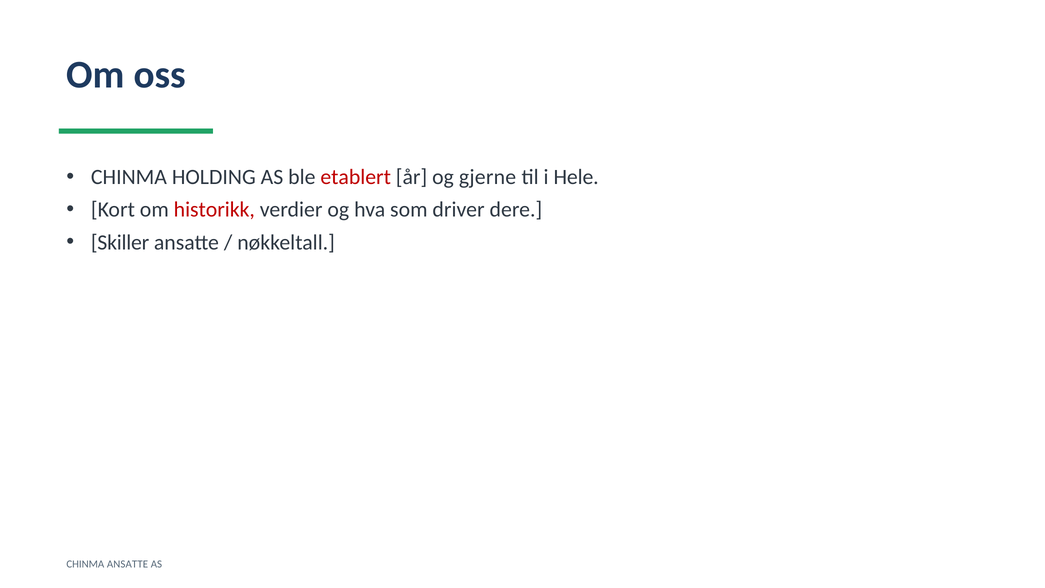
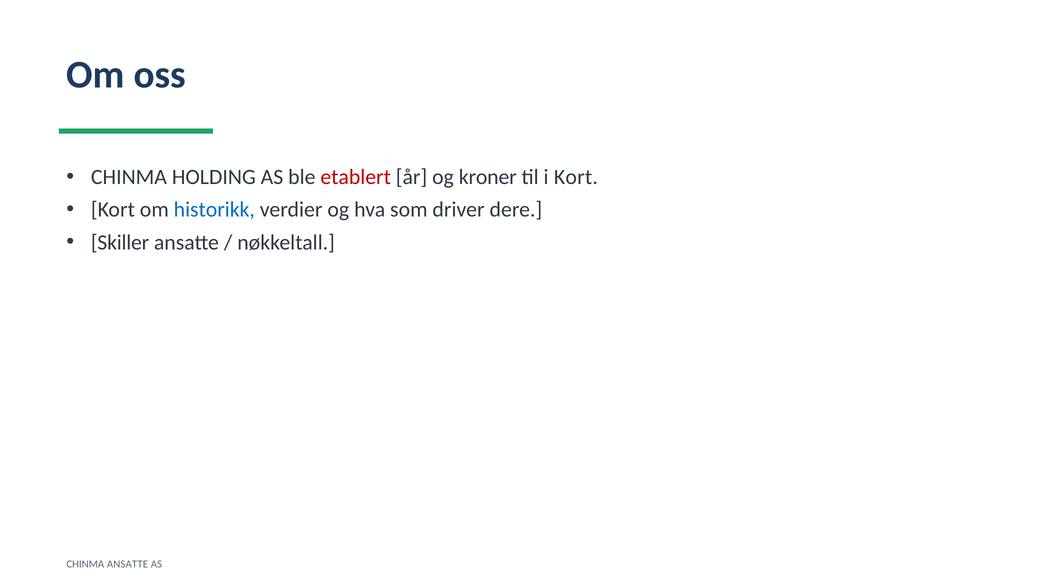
gjerne: gjerne -> kroner
i Hele: Hele -> Kort
historikk colour: red -> blue
